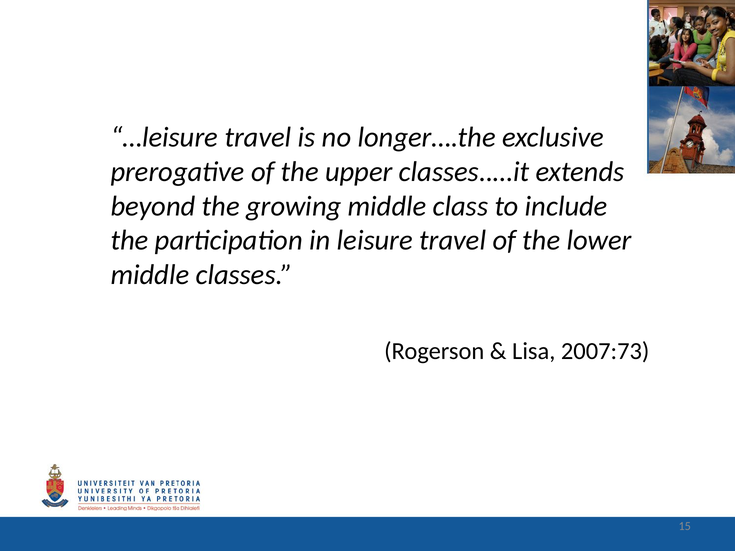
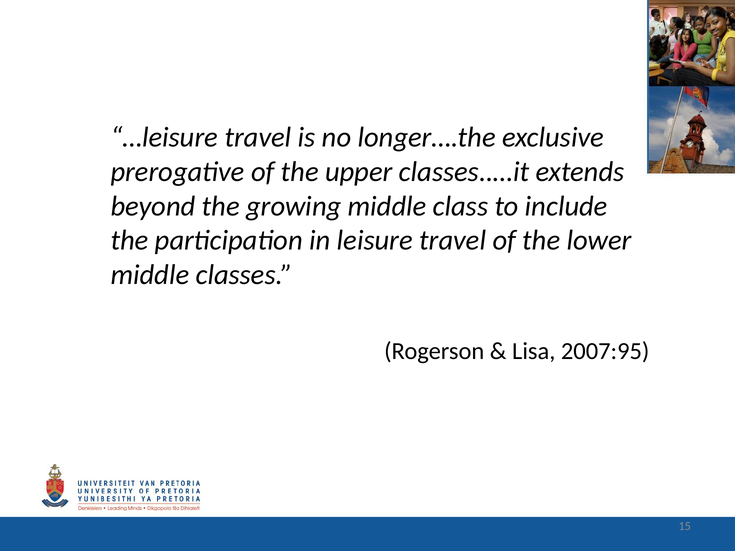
2007:73: 2007:73 -> 2007:95
